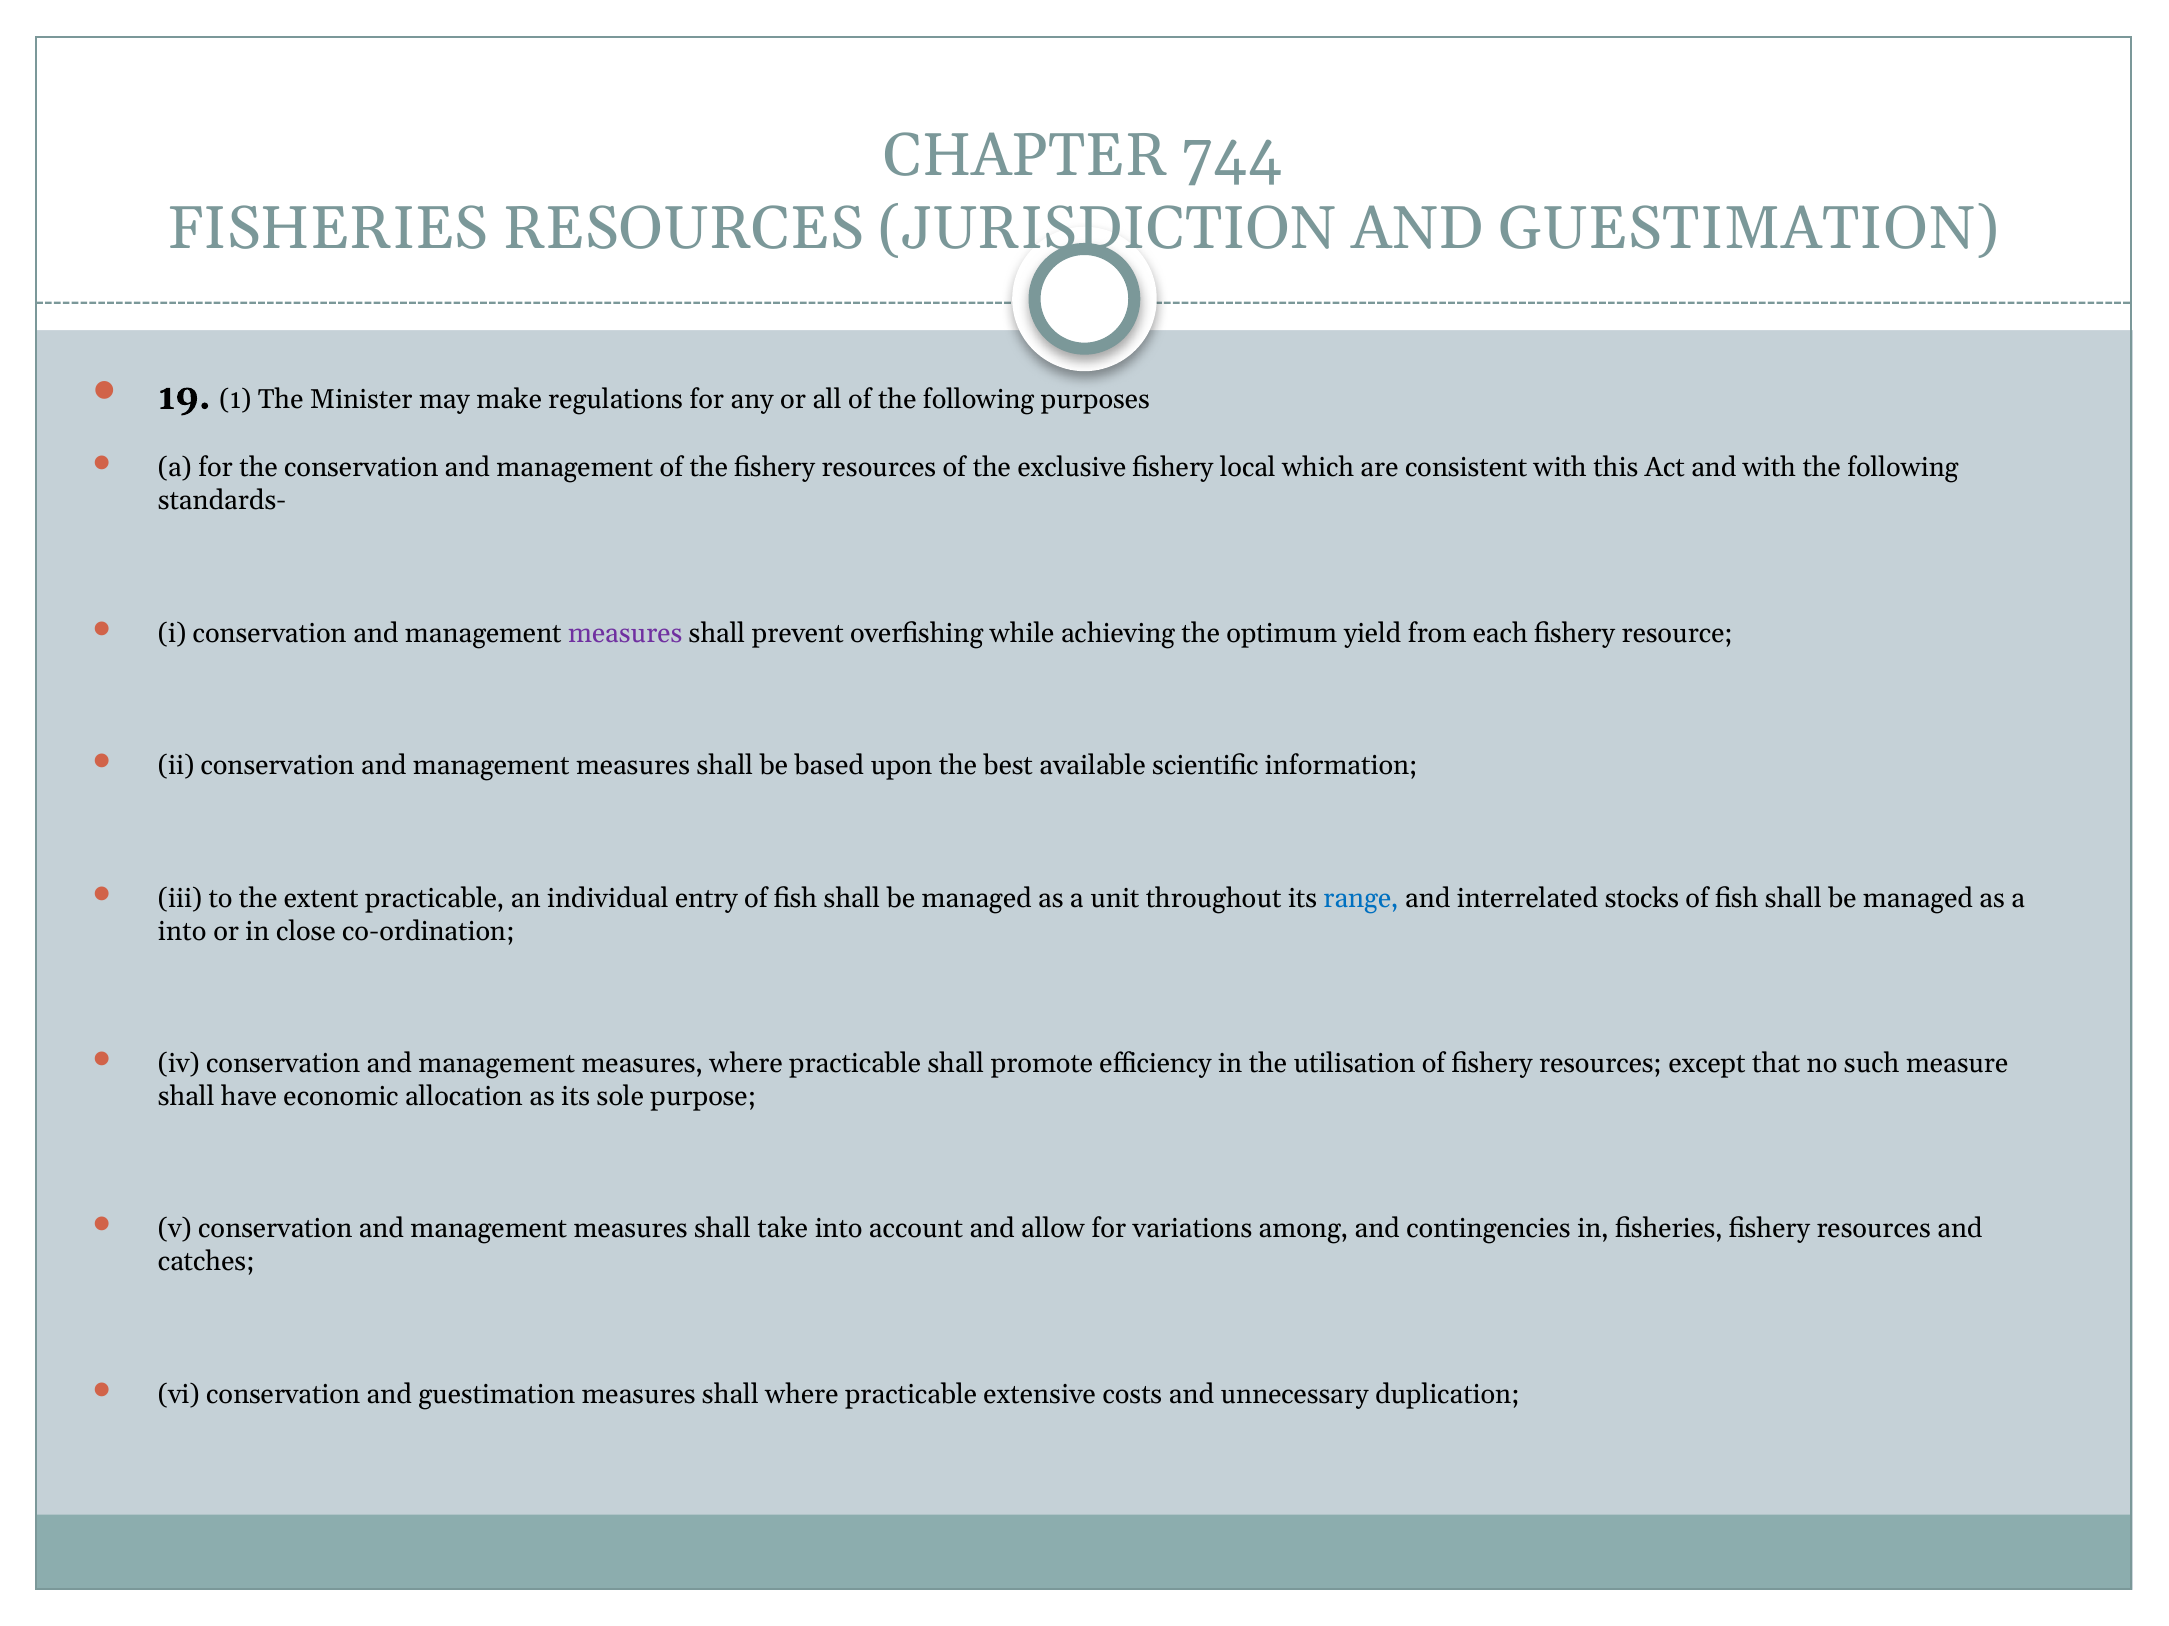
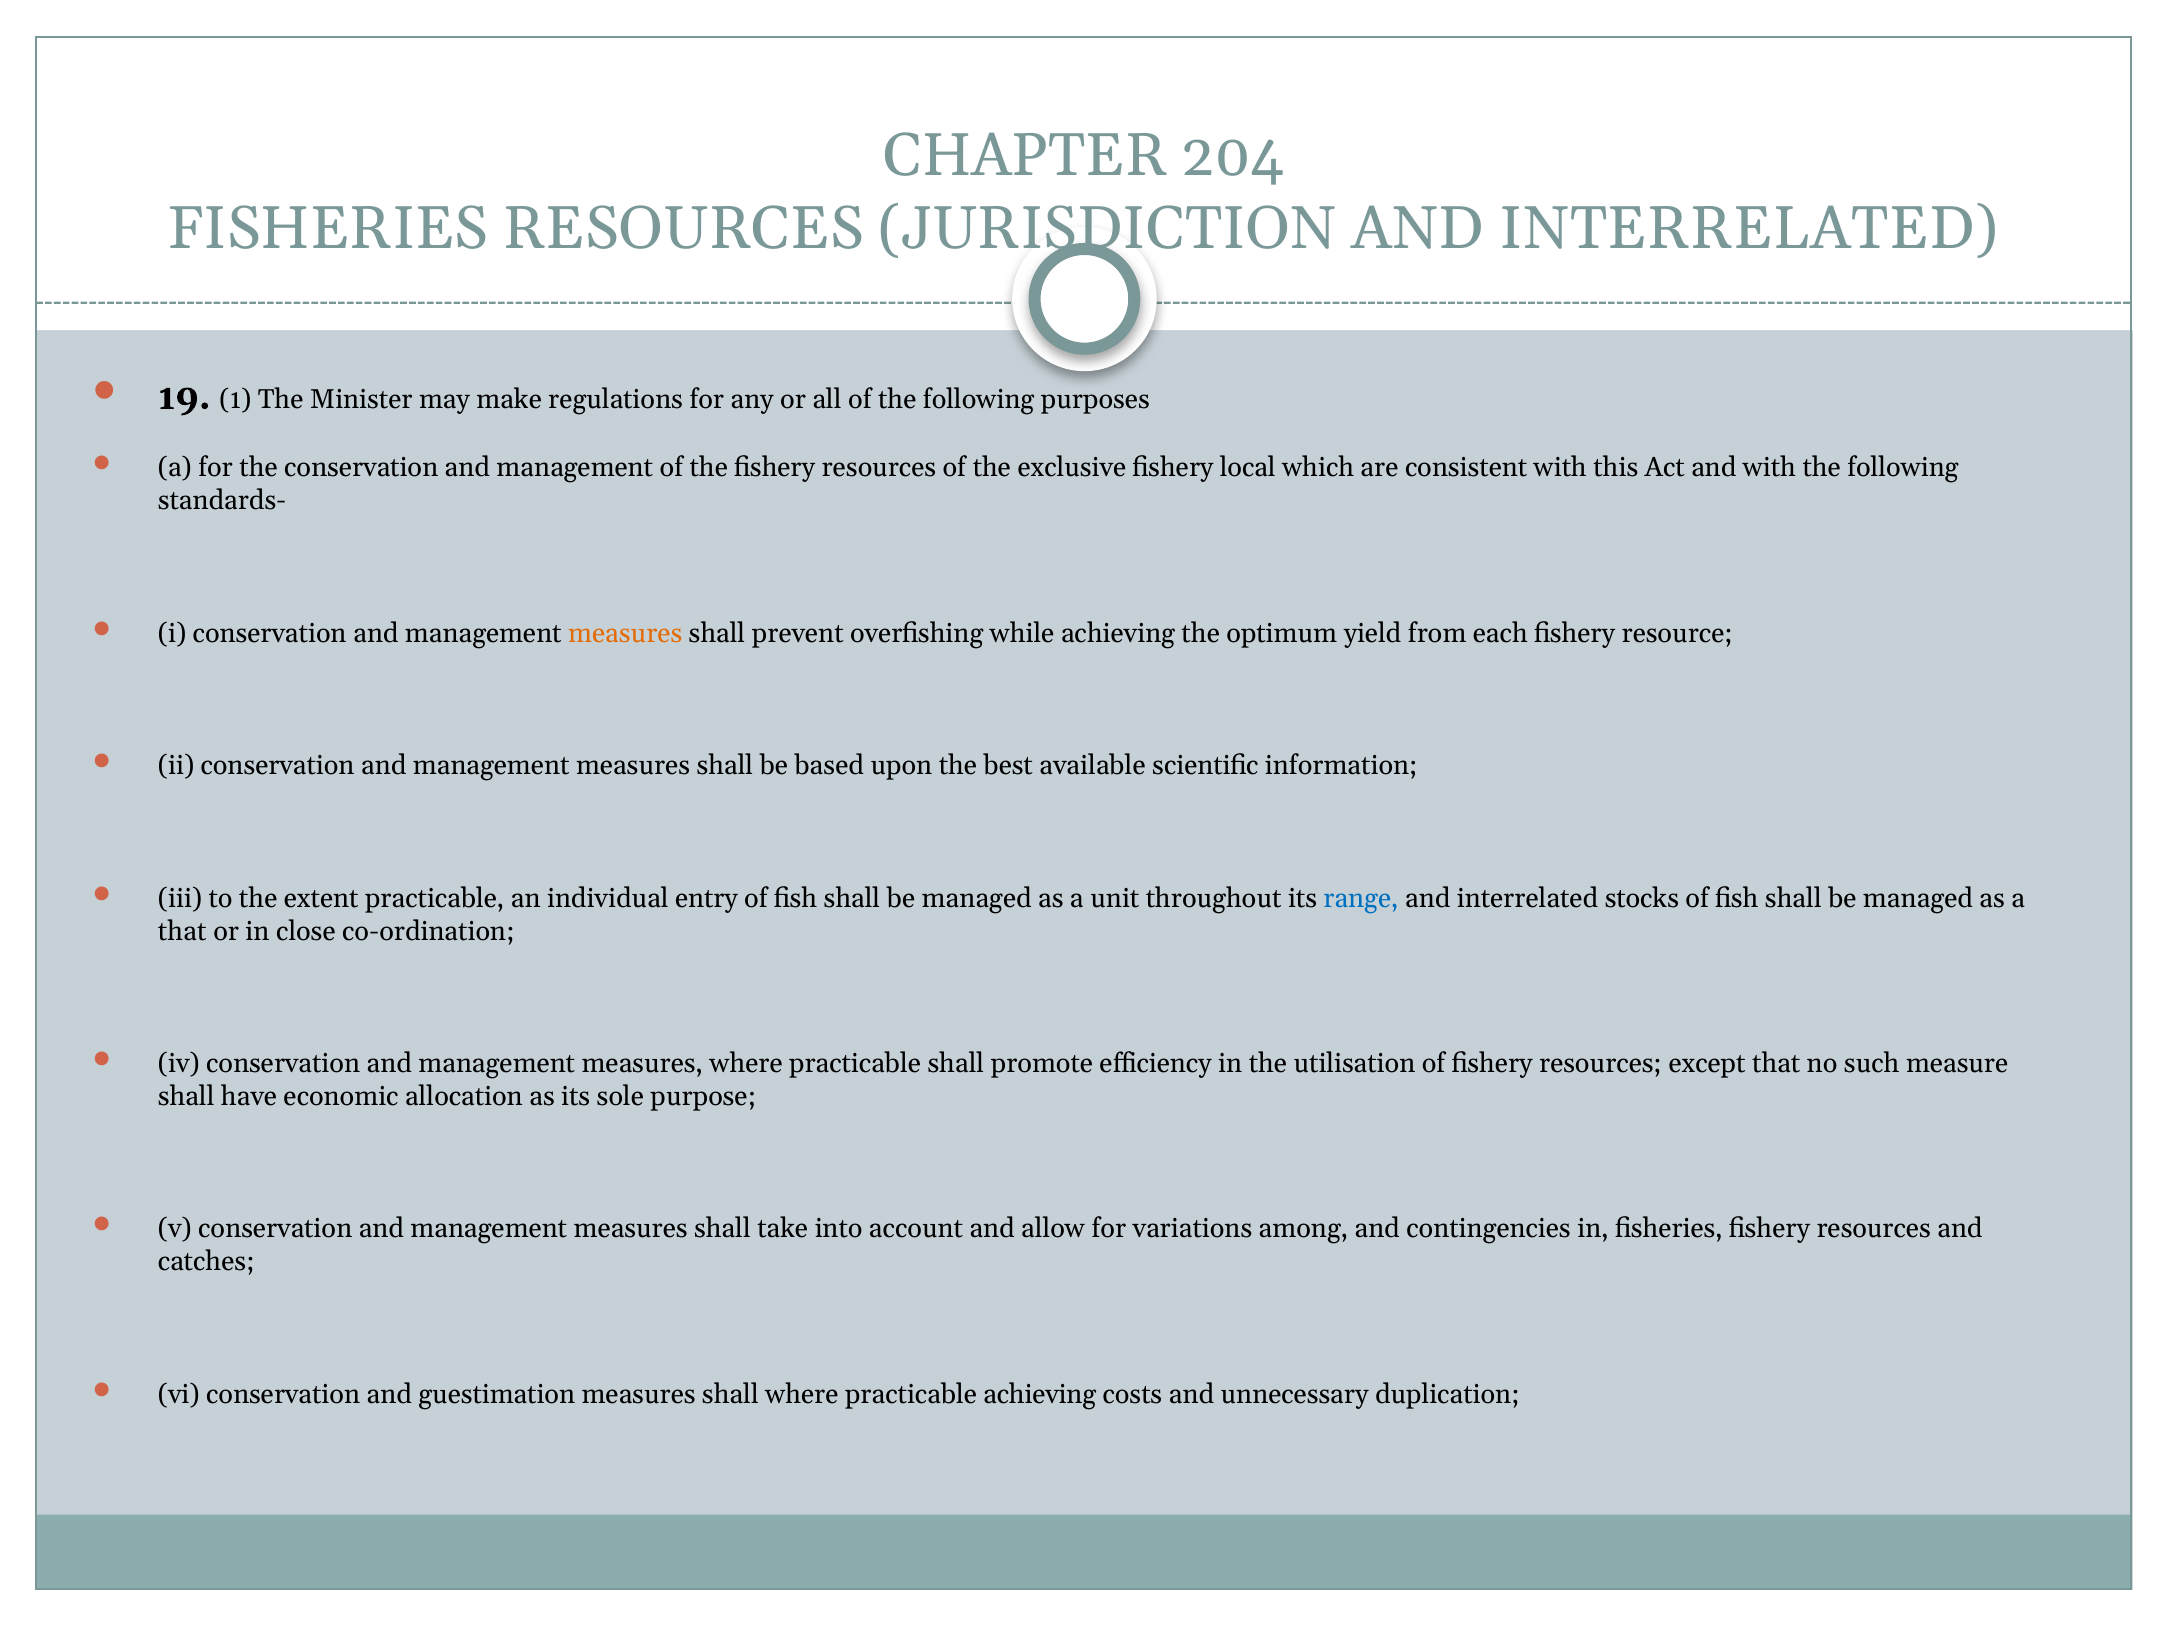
744: 744 -> 204
JURISDICTION AND GUESTIMATION: GUESTIMATION -> INTERRELATED
measures at (625, 634) colour: purple -> orange
into at (182, 932): into -> that
practicable extensive: extensive -> achieving
